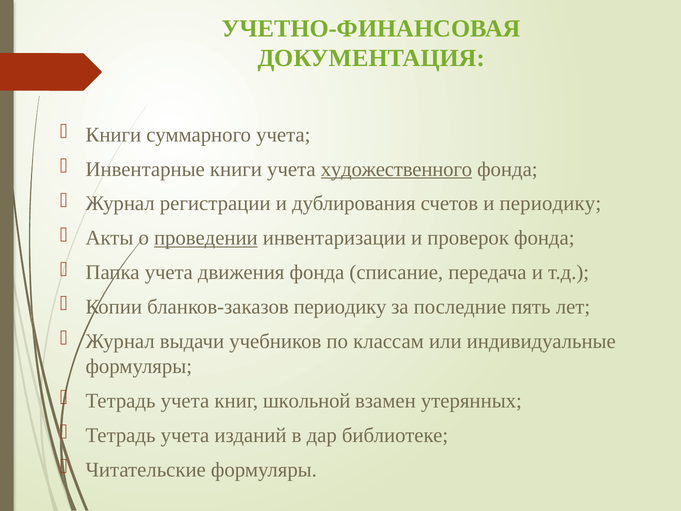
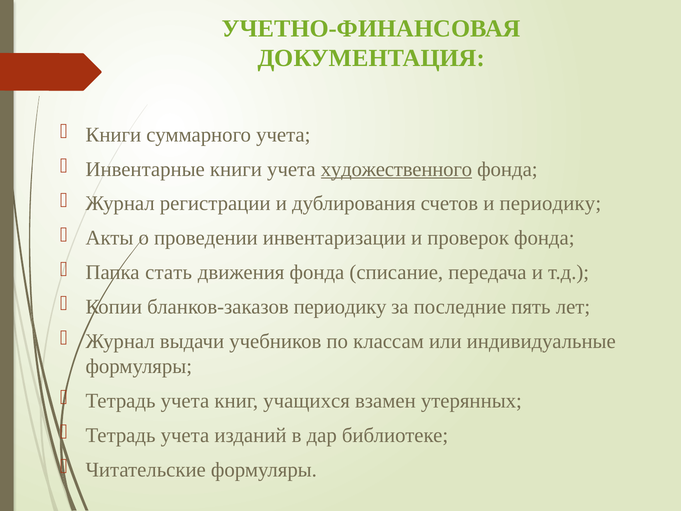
проведении underline: present -> none
Папка учета: учета -> стать
школьной: школьной -> учащихся
